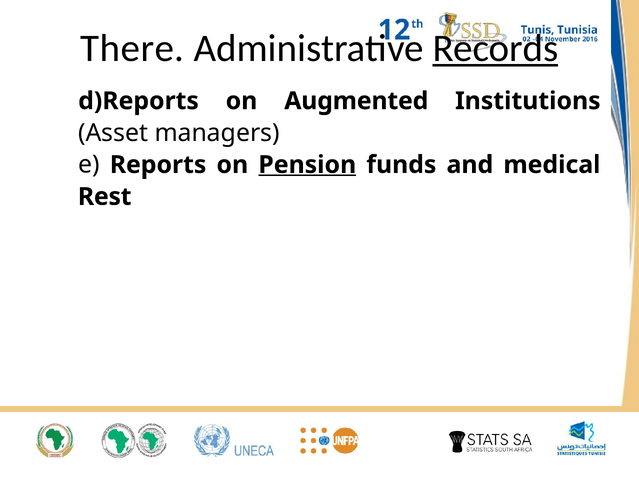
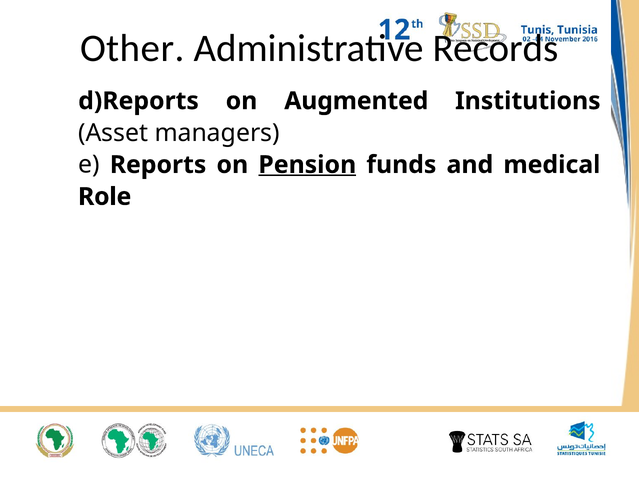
There: There -> Other
Records underline: present -> none
Rest: Rest -> Role
